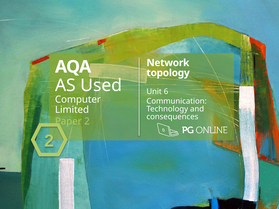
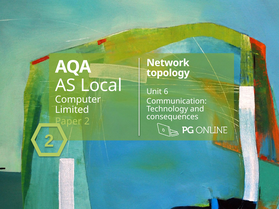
Used: Used -> Local
